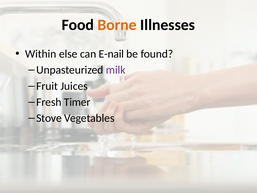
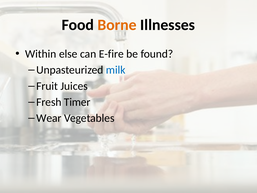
E-nail: E-nail -> E-fire
milk colour: purple -> blue
Stove: Stove -> Wear
